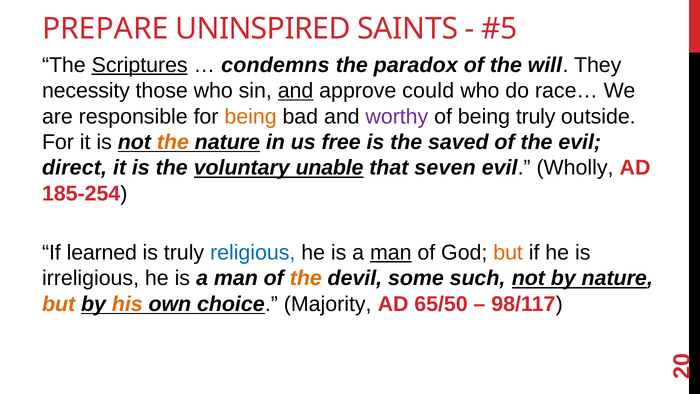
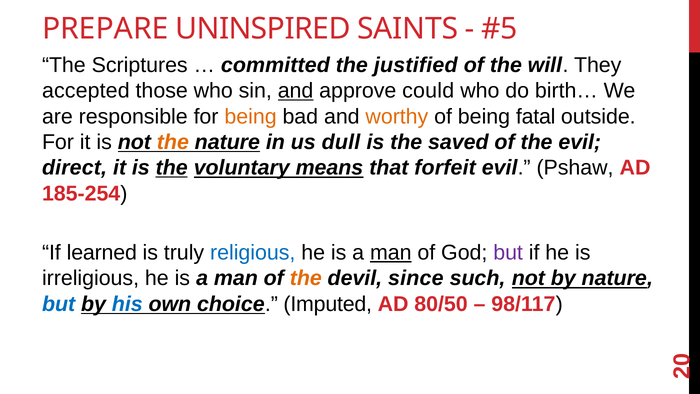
Scriptures underline: present -> none
condemns: condemns -> committed
paradox: paradox -> justified
necessity: necessity -> accepted
race…: race… -> birth…
worthy colour: purple -> orange
being truly: truly -> fatal
free: free -> dull
the at (172, 168) underline: none -> present
unable: unable -> means
seven: seven -> forfeit
Wholly: Wholly -> Pshaw
but at (508, 253) colour: orange -> purple
some: some -> since
but at (59, 304) colour: orange -> blue
his colour: orange -> blue
Majority: Majority -> Imputed
65/50: 65/50 -> 80/50
